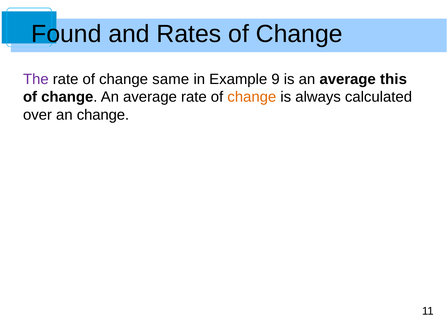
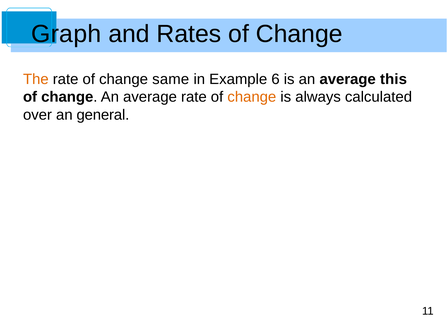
Found: Found -> Graph
The colour: purple -> orange
9: 9 -> 6
an change: change -> general
